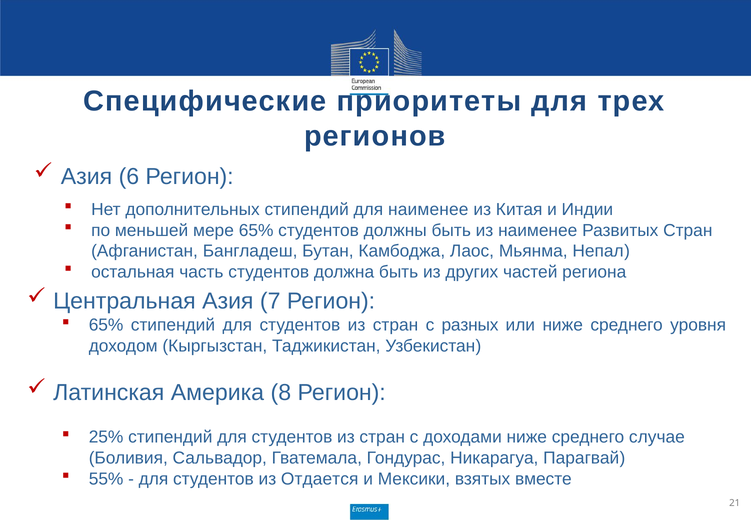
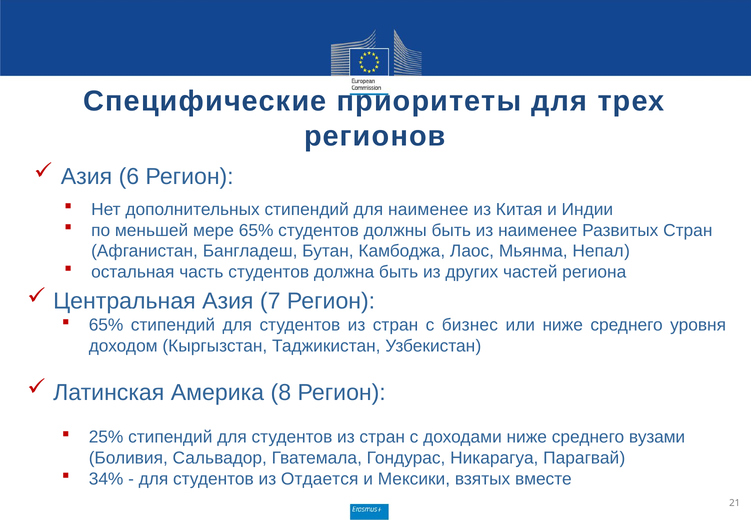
разных: разных -> бизнес
случае: случае -> вузами
55%: 55% -> 34%
